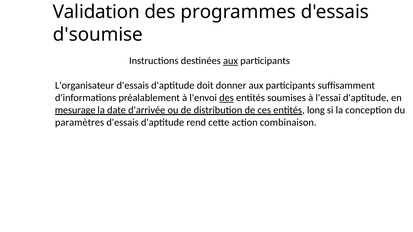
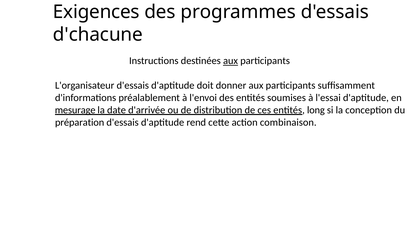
Validation: Validation -> Exigences
d'soumise: d'soumise -> d'chacune
des at (226, 98) underline: present -> none
paramètres: paramètres -> préparation
